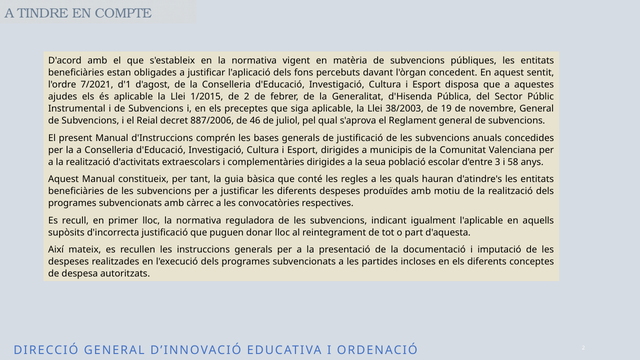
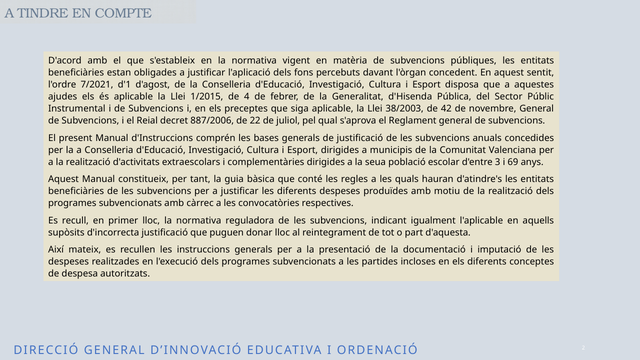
de 2: 2 -> 4
19: 19 -> 42
46: 46 -> 22
58: 58 -> 69
